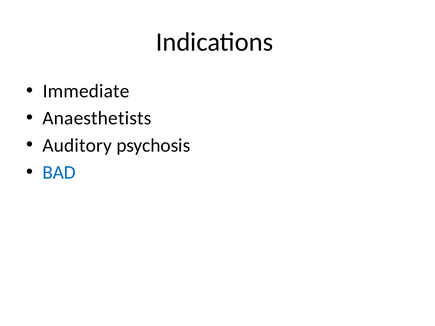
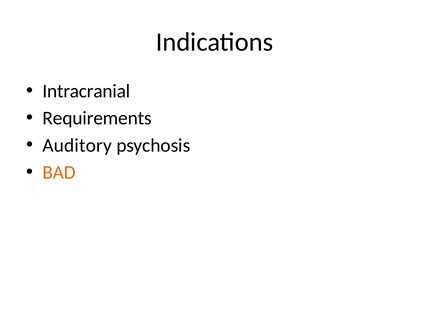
Immediate: Immediate -> Intracranial
Anaesthetists: Anaesthetists -> Requirements
BAD colour: blue -> orange
